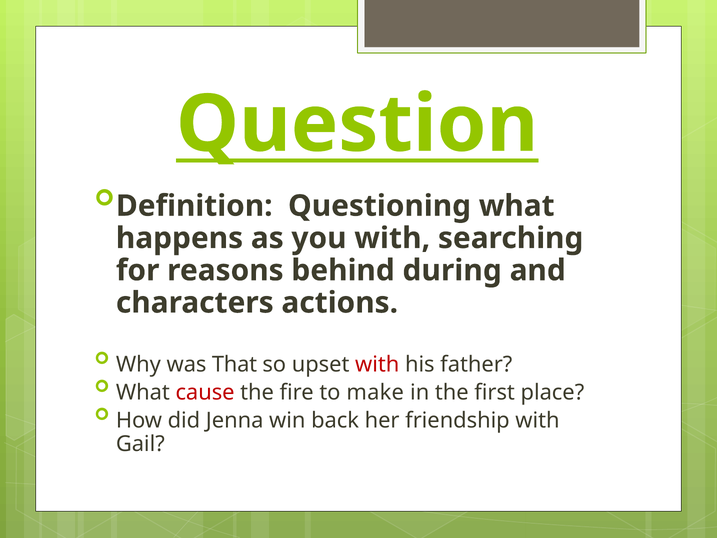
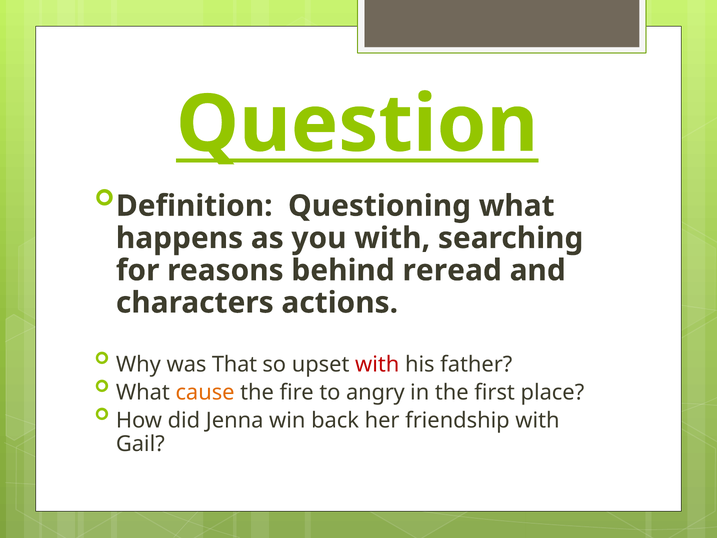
during: during -> reread
cause colour: red -> orange
make: make -> angry
